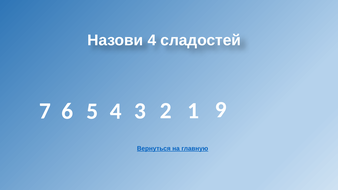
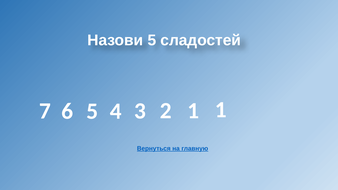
Назови 4: 4 -> 5
1 9: 9 -> 1
